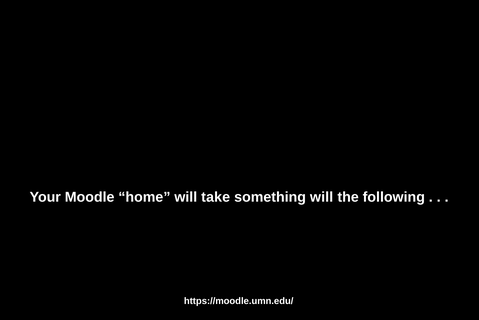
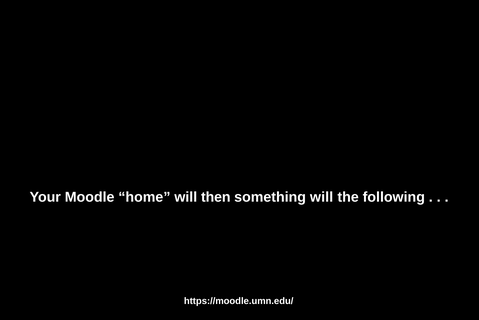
take: take -> then
